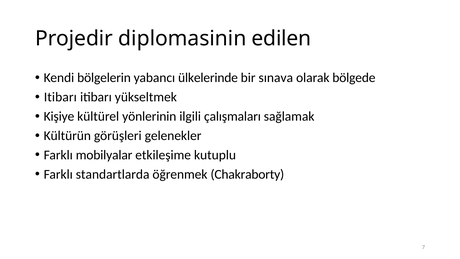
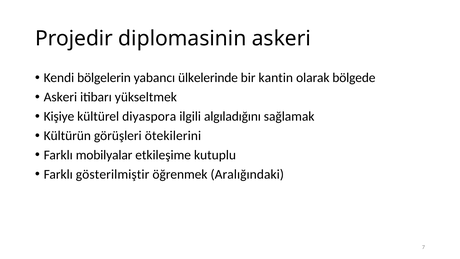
diplomasinin edilen: edilen -> askeri
sınava: sınava -> kantin
Itibarı at (60, 97): Itibarı -> Askeri
yönlerinin: yönlerinin -> diyaspora
çalışmaları: çalışmaları -> algıladığını
gelenekler: gelenekler -> ötekilerini
standartlarda: standartlarda -> gösterilmiştir
Chakraborty: Chakraborty -> Aralığındaki
